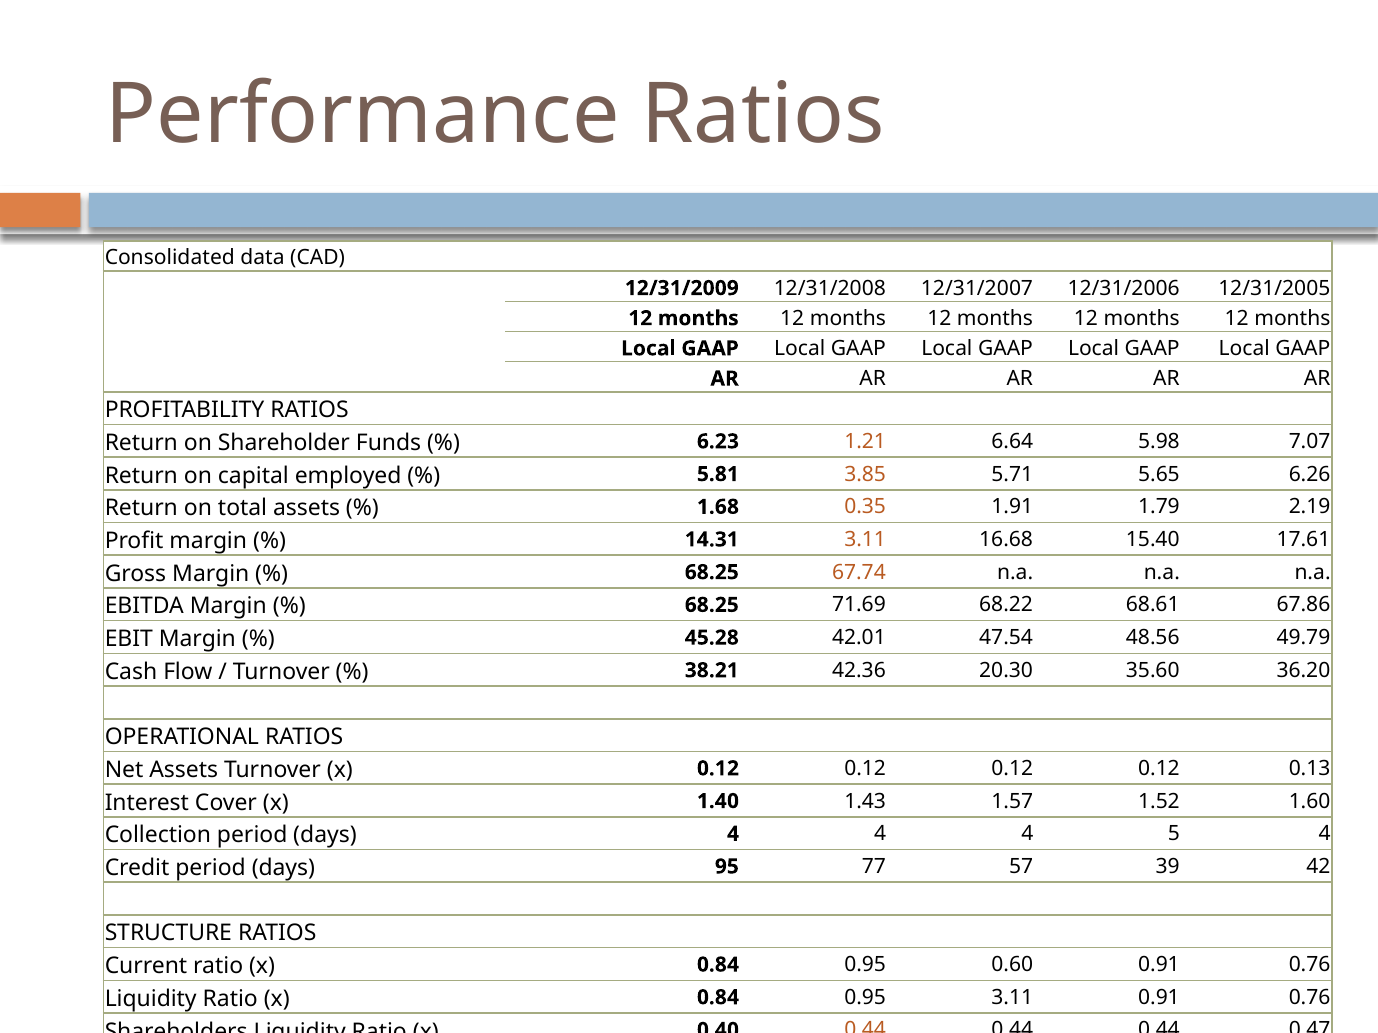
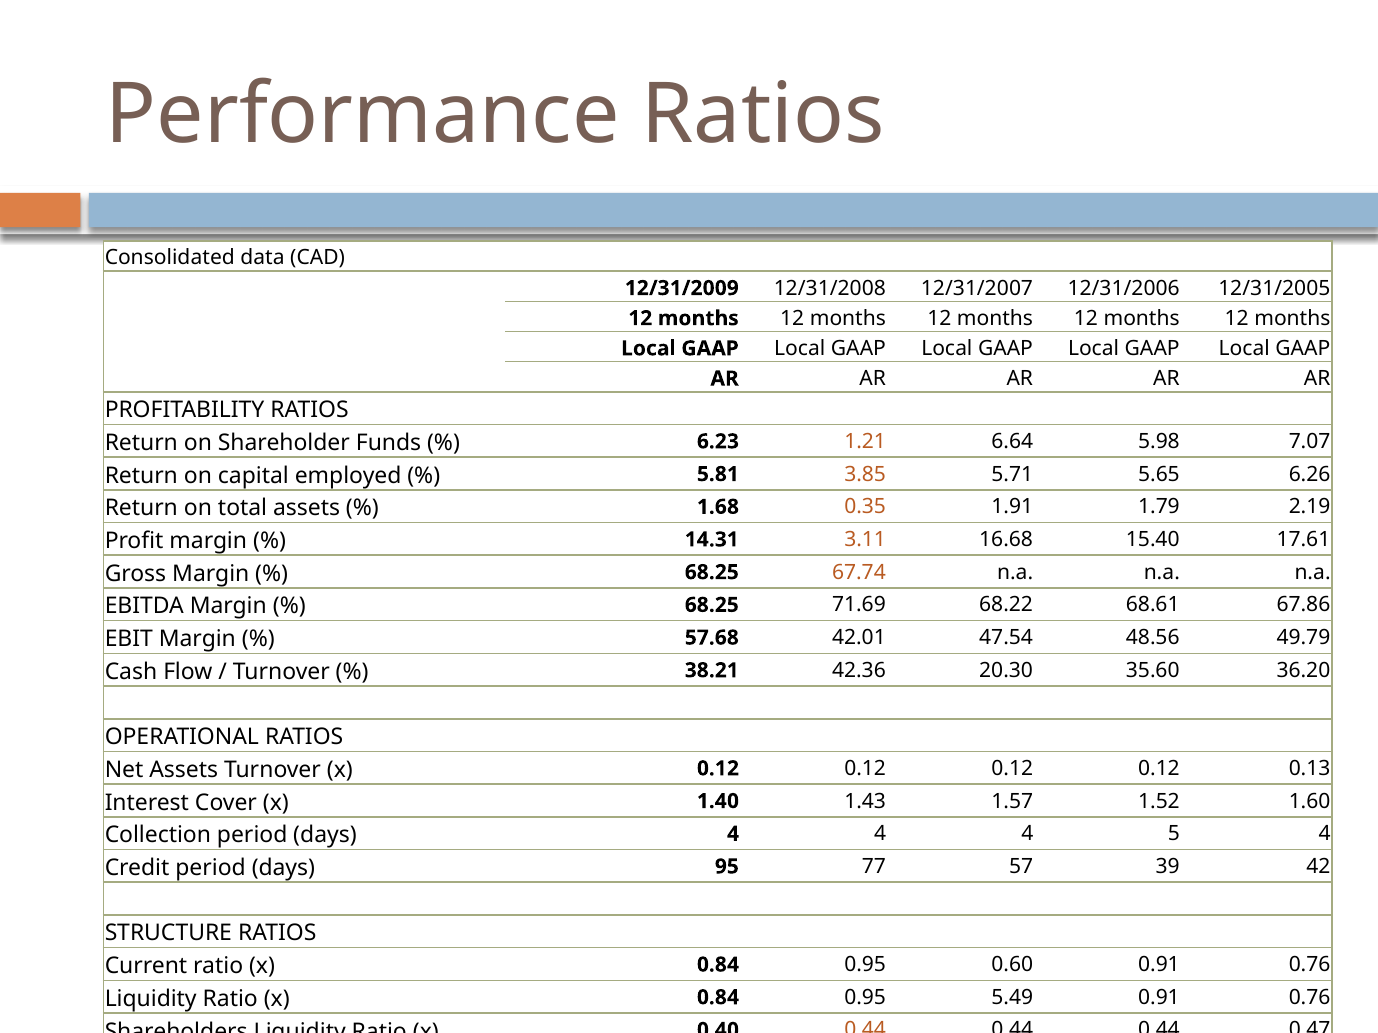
45.28: 45.28 -> 57.68
0.95 3.11: 3.11 -> 5.49
